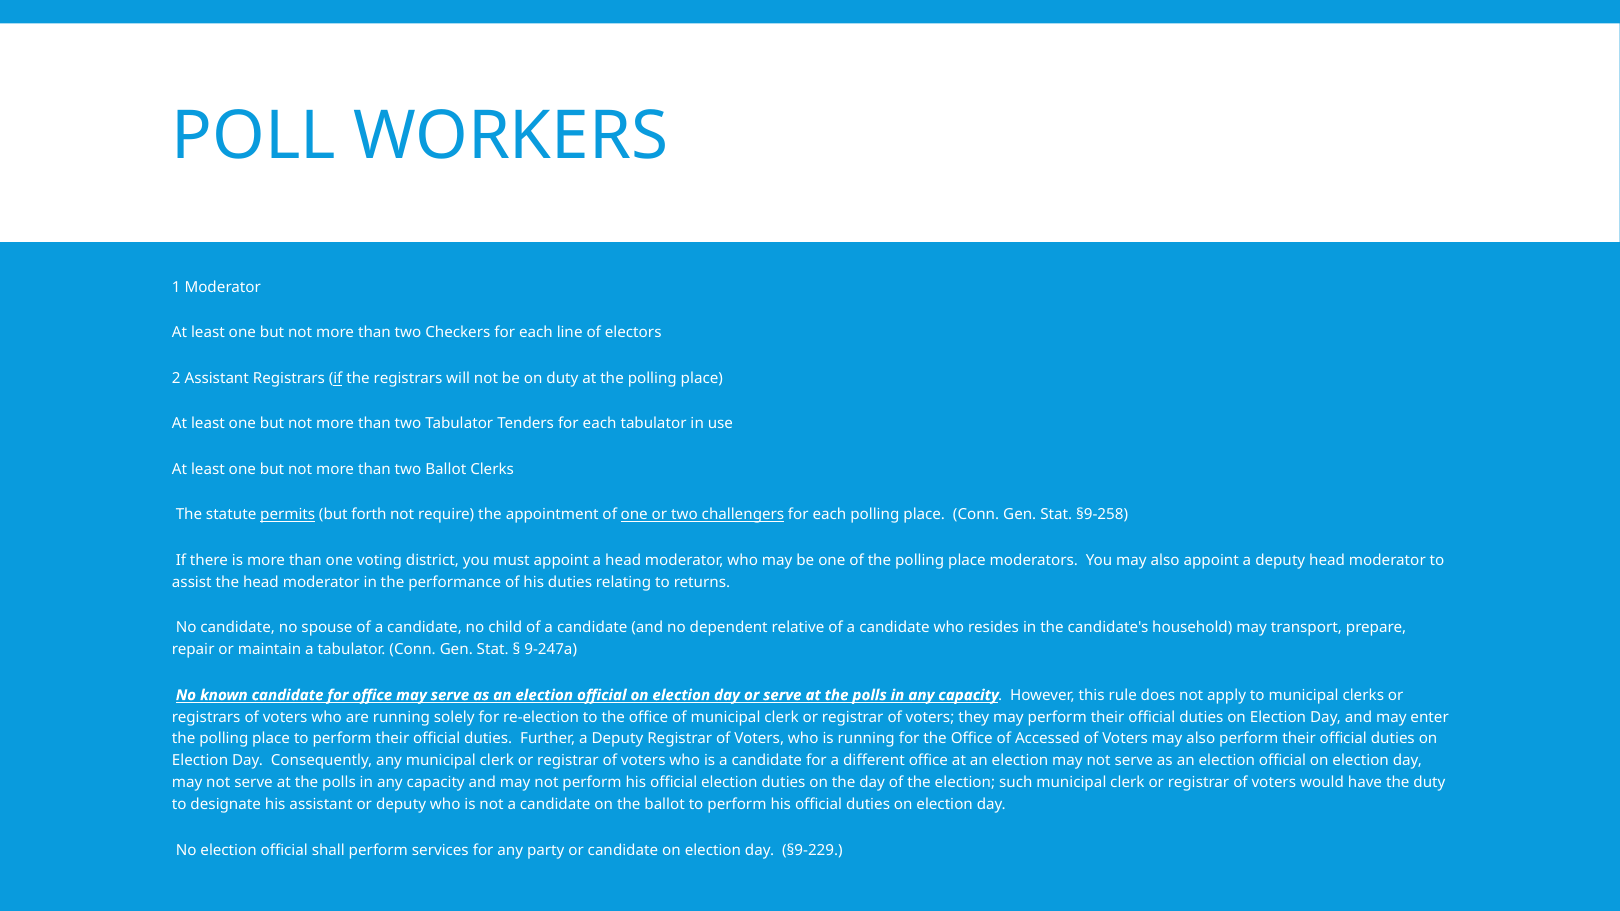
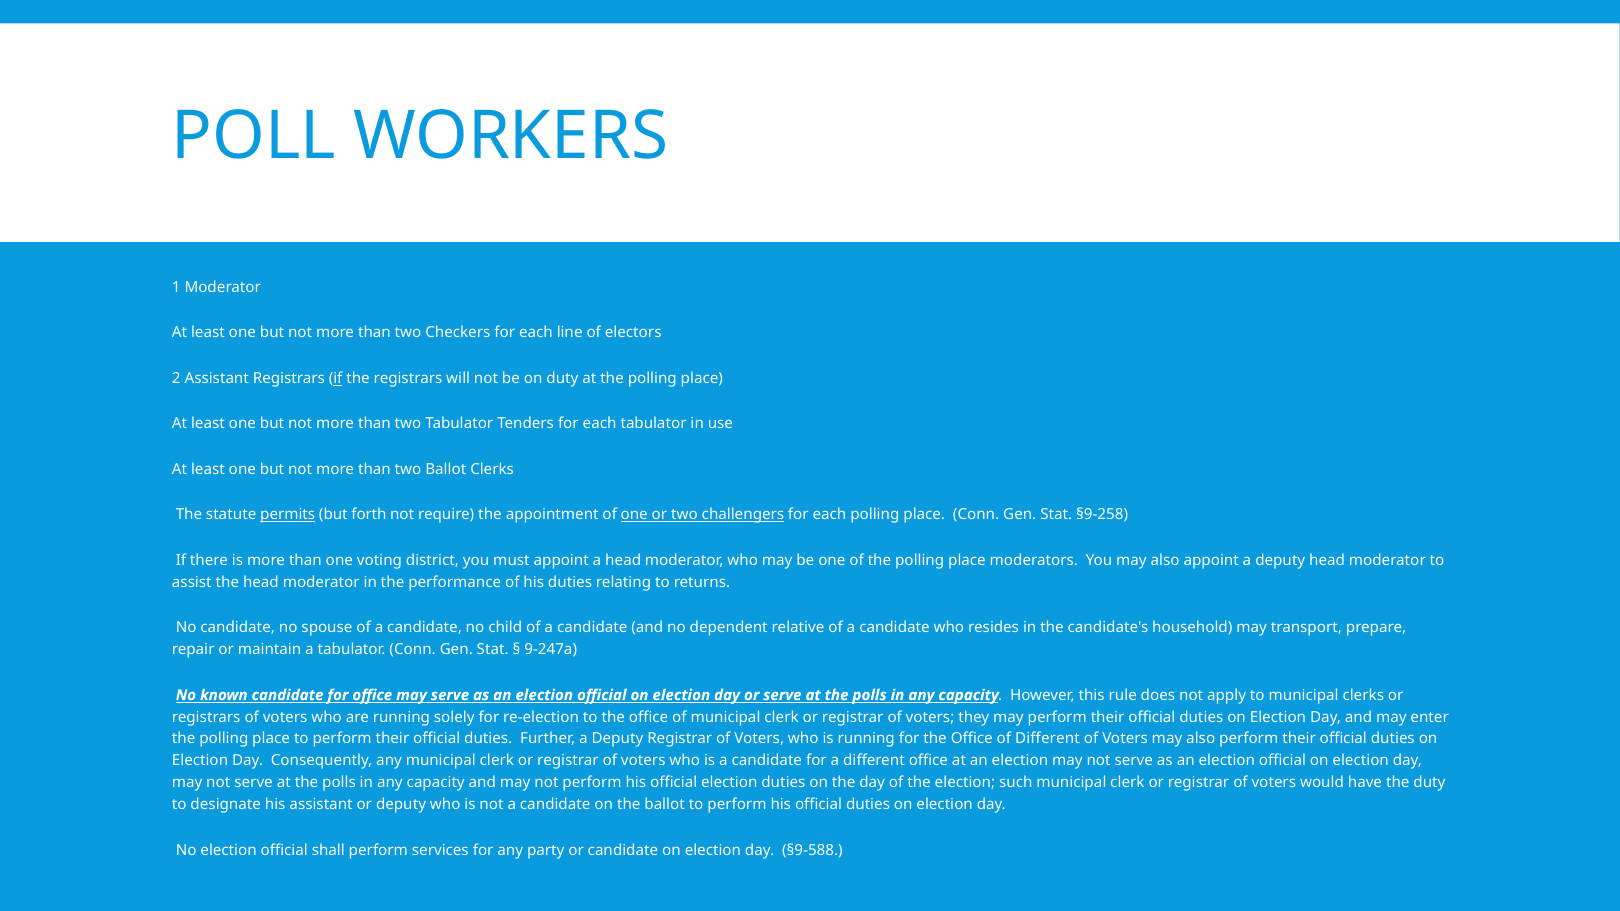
of Accessed: Accessed -> Different
§9-229: §9-229 -> §9-588
